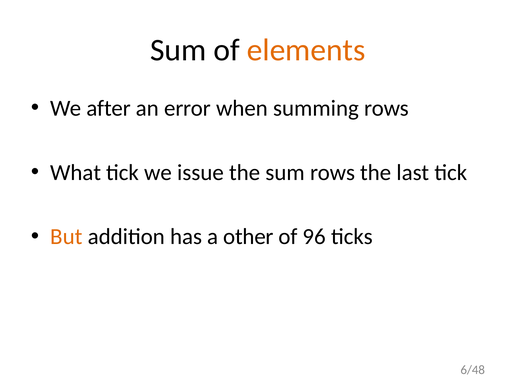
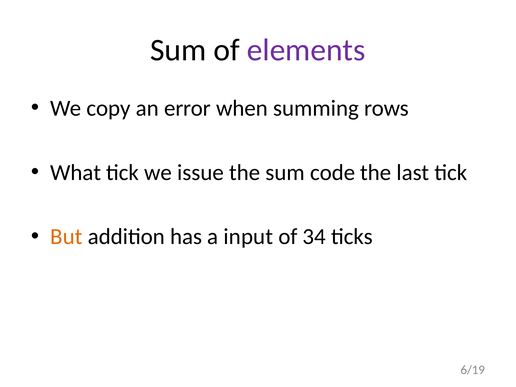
elements colour: orange -> purple
after: after -> copy
sum rows: rows -> code
other: other -> input
96: 96 -> 34
6/48: 6/48 -> 6/19
